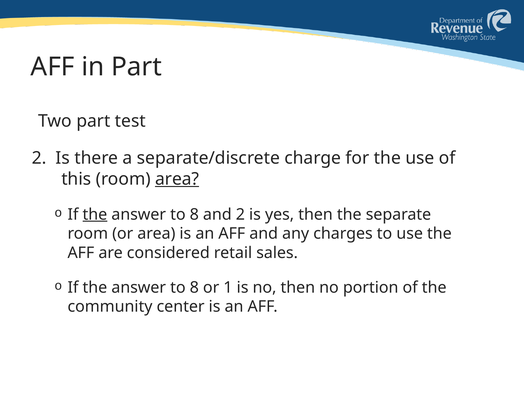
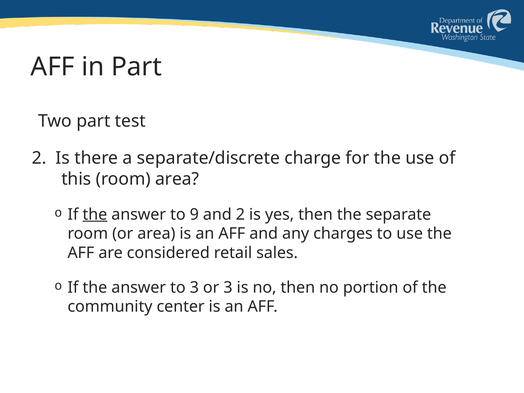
area at (177, 179) underline: present -> none
8 at (194, 214): 8 -> 9
8 at (194, 287): 8 -> 3
or 1: 1 -> 3
